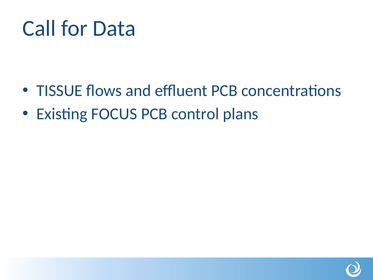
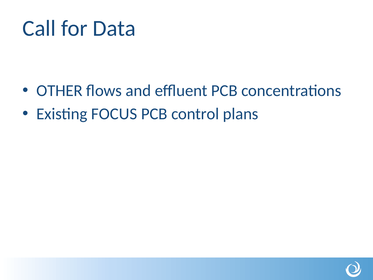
TISSUE: TISSUE -> OTHER
